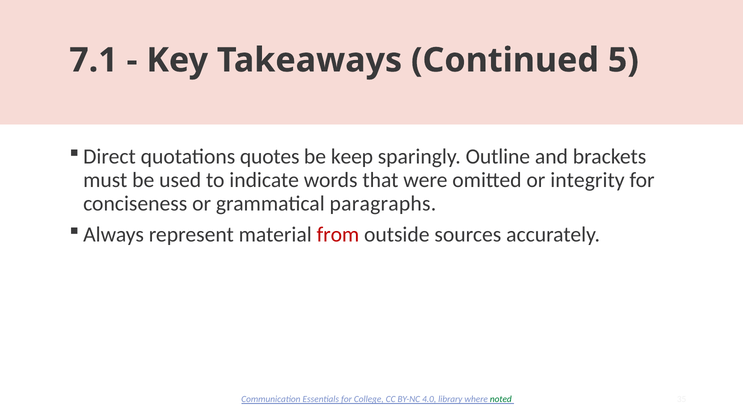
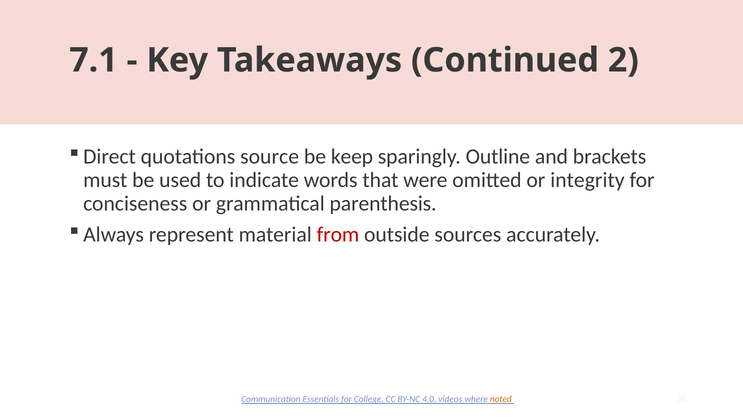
5: 5 -> 2
quotes: quotes -> source
paragraphs: paragraphs -> parenthesis
library: library -> videos
noted colour: green -> orange
